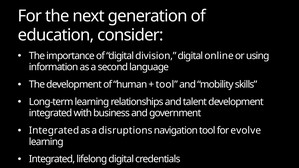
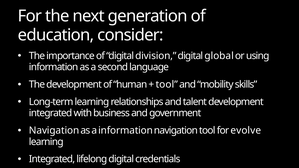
online: online -> global
Integrated at (54, 131): Integrated -> Navigation
a disruptions: disruptions -> information
